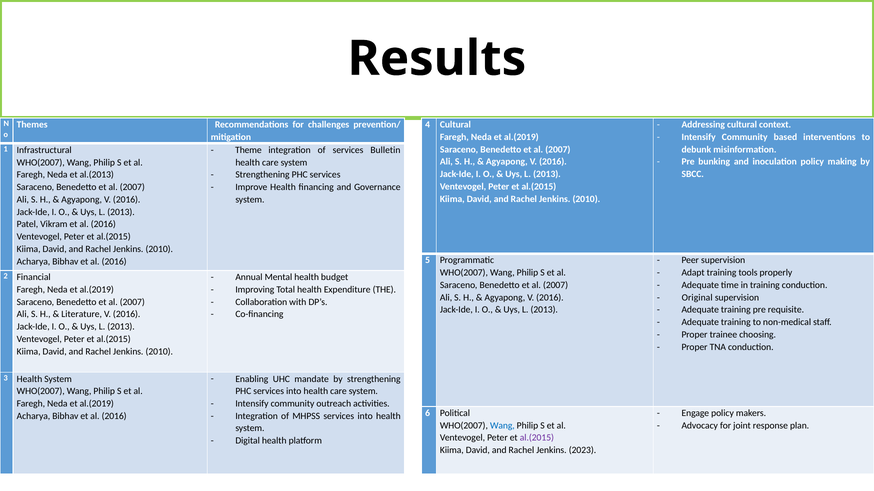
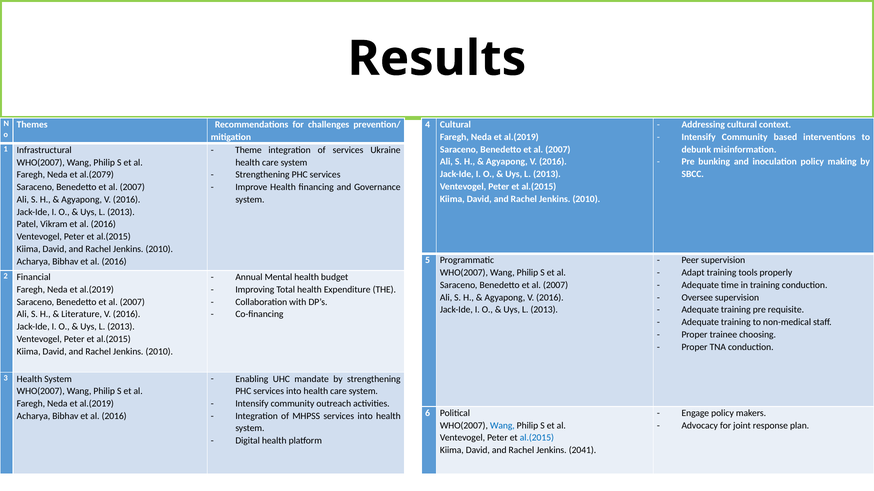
Bulletin: Bulletin -> Ukraine
al.(2013: al.(2013 -> al.(2079
Original: Original -> Oversee
al.(2015 at (537, 438) colour: purple -> blue
2023: 2023 -> 2041
